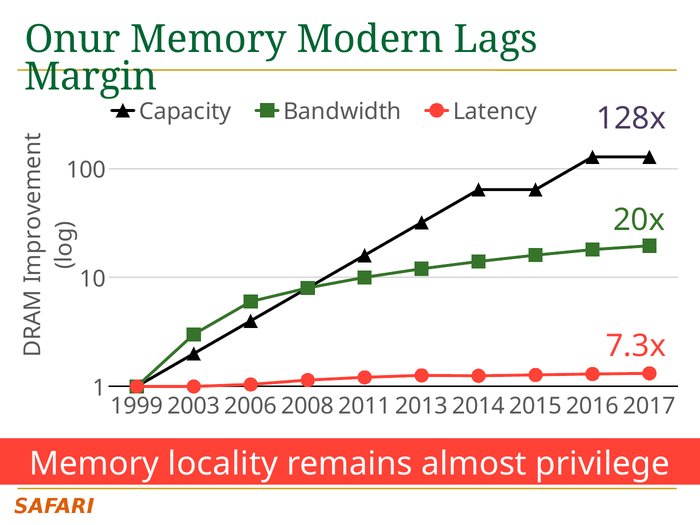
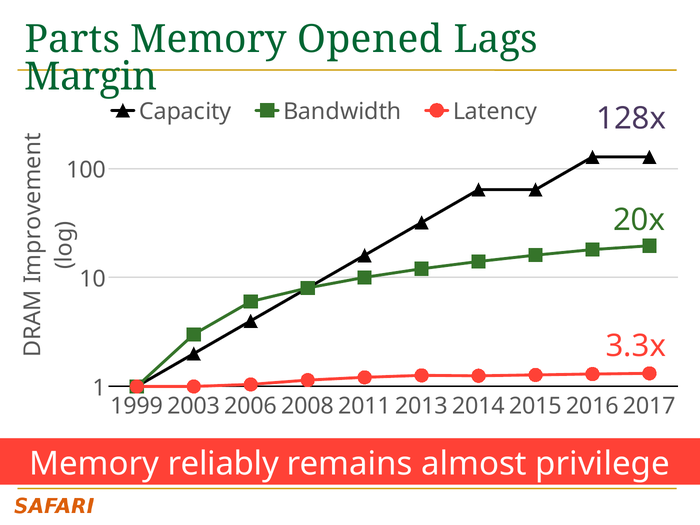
Onur: Onur -> Parts
Modern: Modern -> Opened
7.3x: 7.3x -> 3.3x
locality: locality -> reliably
